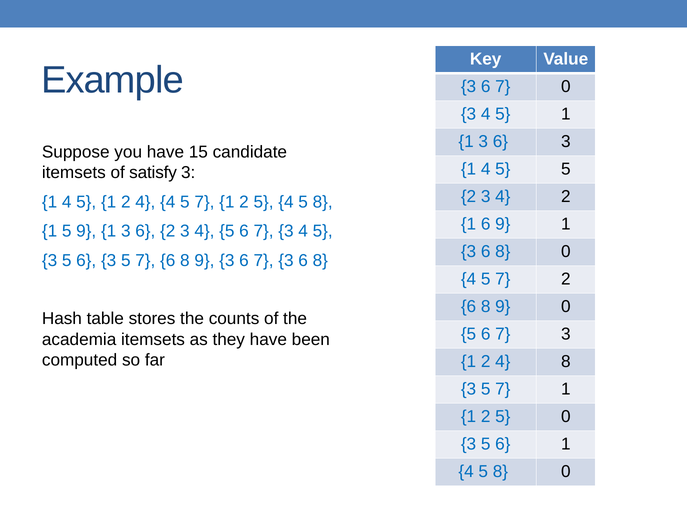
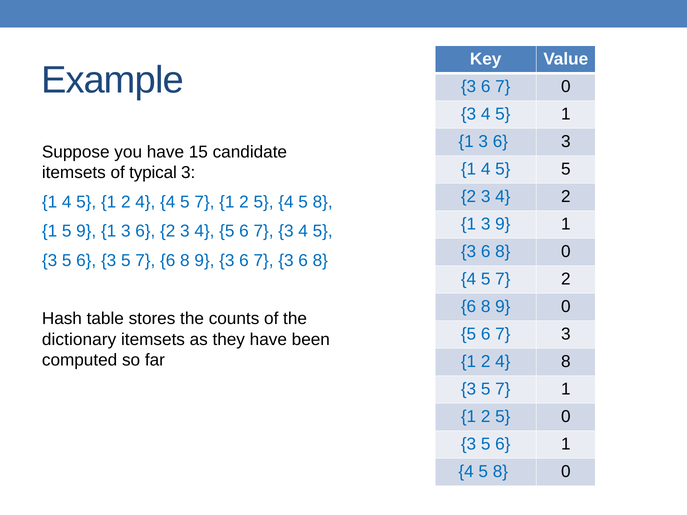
satisfy: satisfy -> typical
6 at (486, 224): 6 -> 3
academia: academia -> dictionary
